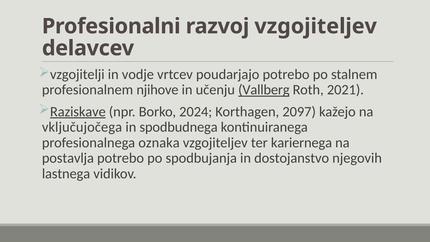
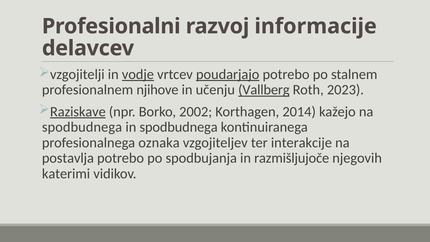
razvoj vzgojiteljev: vzgojiteljev -> informacije
vodje underline: none -> present
poudarjajo underline: none -> present
2021: 2021 -> 2023
2024: 2024 -> 2002
2097: 2097 -> 2014
vključujočega at (82, 127): vključujočega -> spodbudnega
kariernega: kariernega -> interakcije
dostojanstvo: dostojanstvo -> razmišljujoče
lastnega: lastnega -> katerimi
